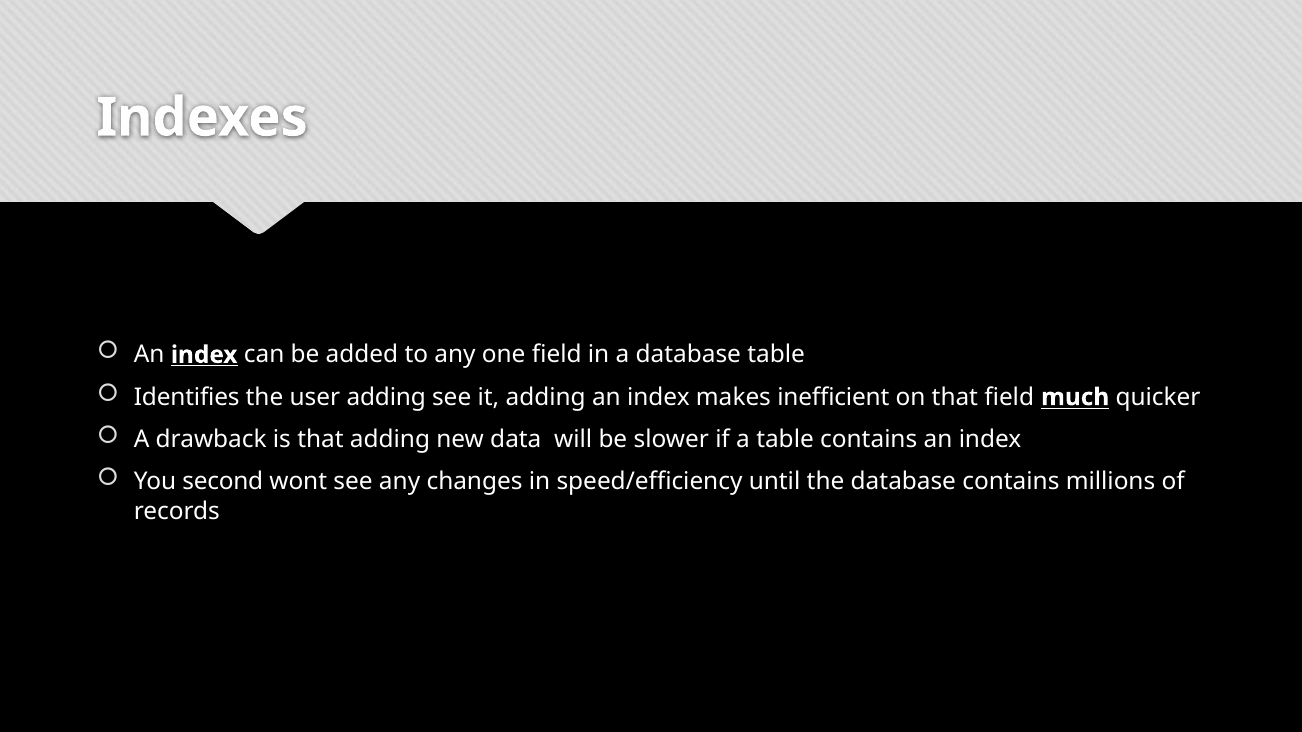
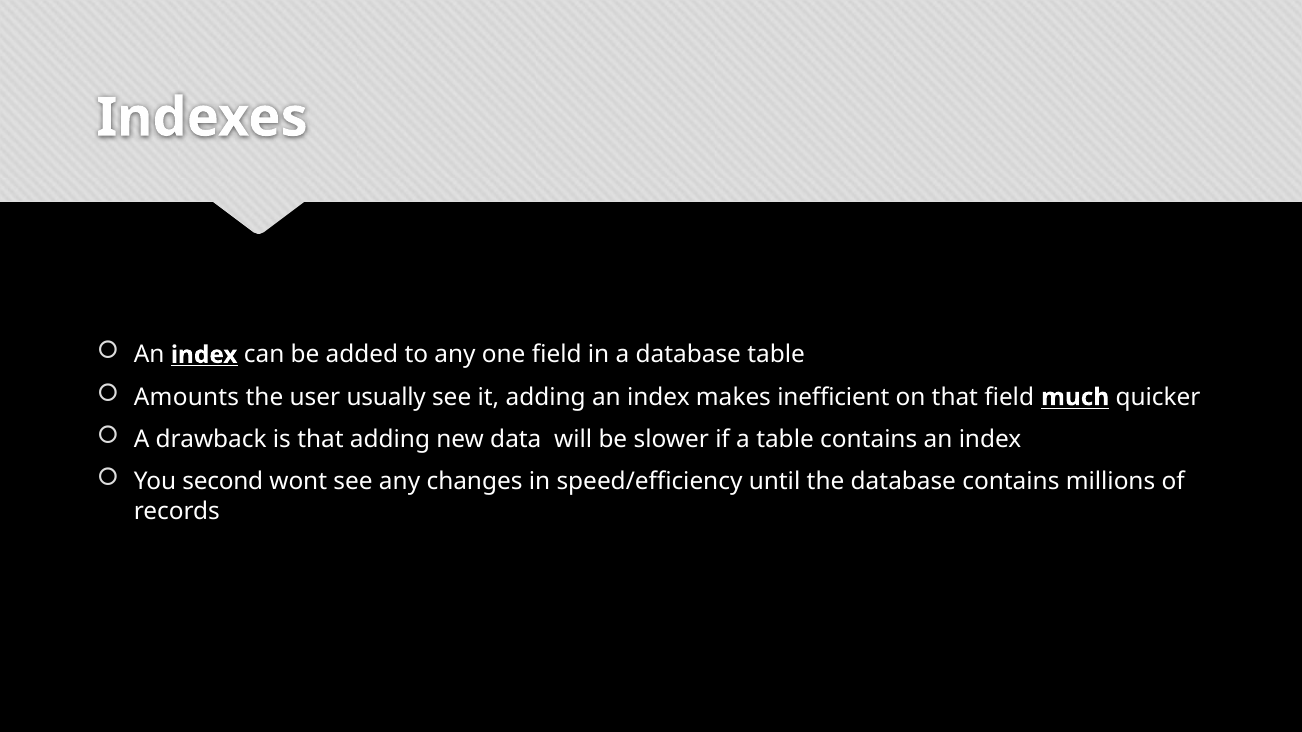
Identifies: Identifies -> Amounts
user adding: adding -> usually
